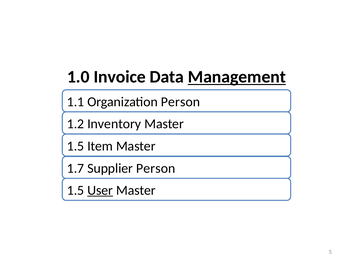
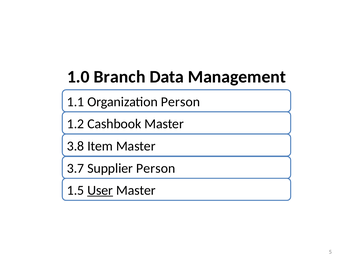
Invoice: Invoice -> Branch
Management underline: present -> none
Inventory: Inventory -> Cashbook
1.5 at (76, 146): 1.5 -> 3.8
1.7: 1.7 -> 3.7
